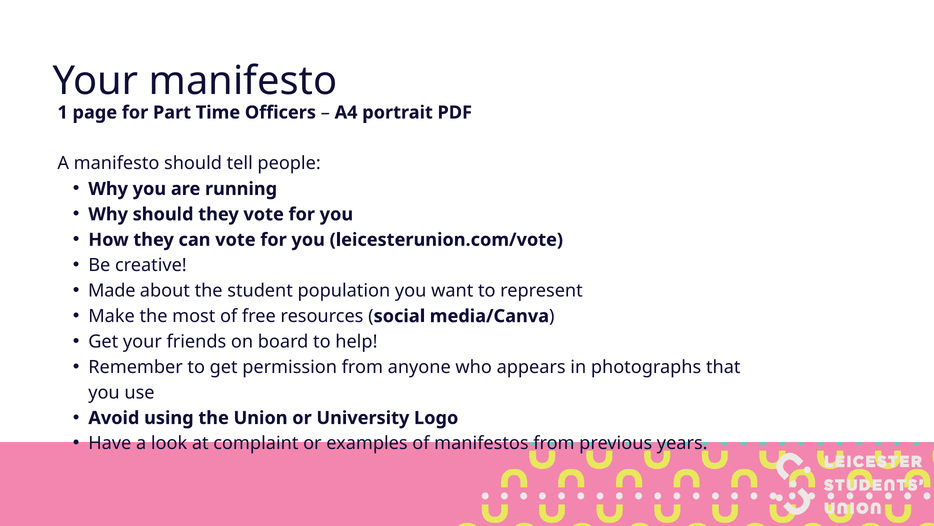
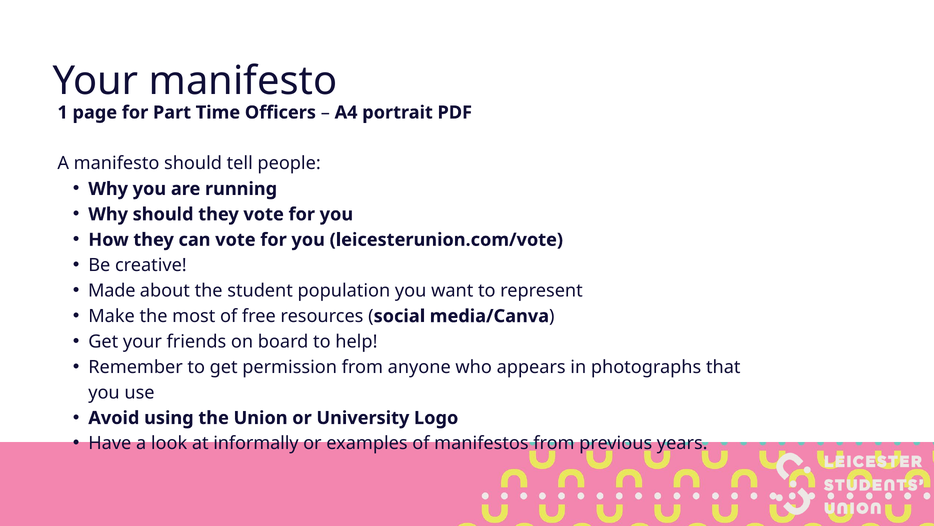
complaint: complaint -> informally
